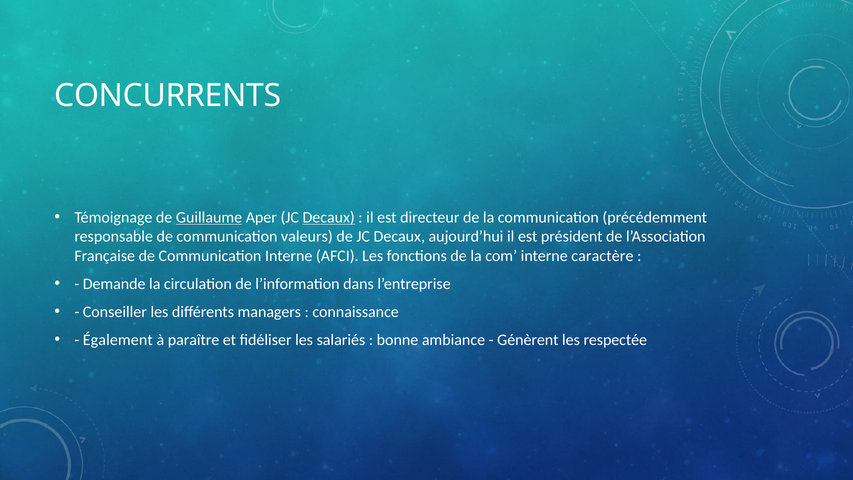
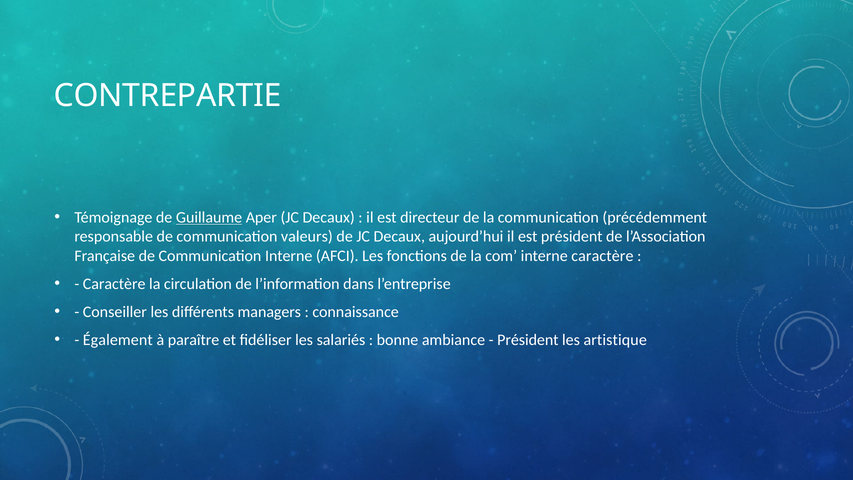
CONCURRENTS: CONCURRENTS -> CONTREPARTIE
Decaux at (329, 217) underline: present -> none
Demande at (114, 284): Demande -> Caractère
Génèrent at (528, 340): Génèrent -> Président
respectée: respectée -> artistique
